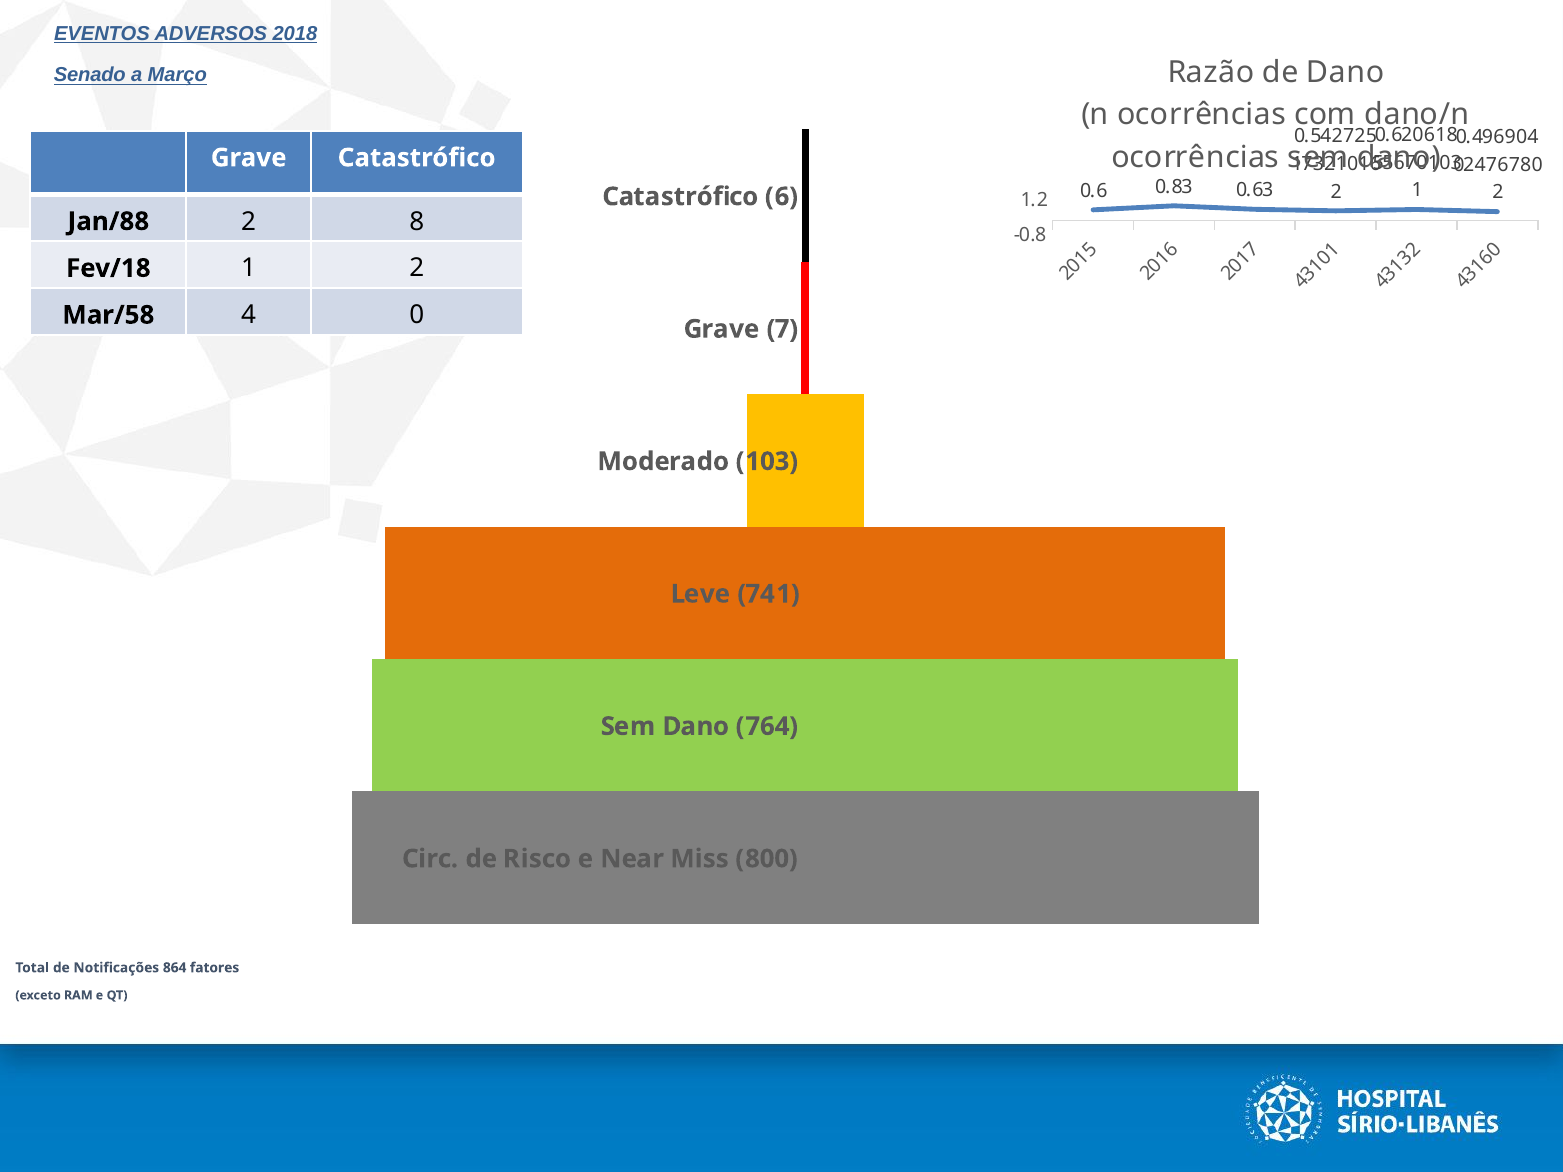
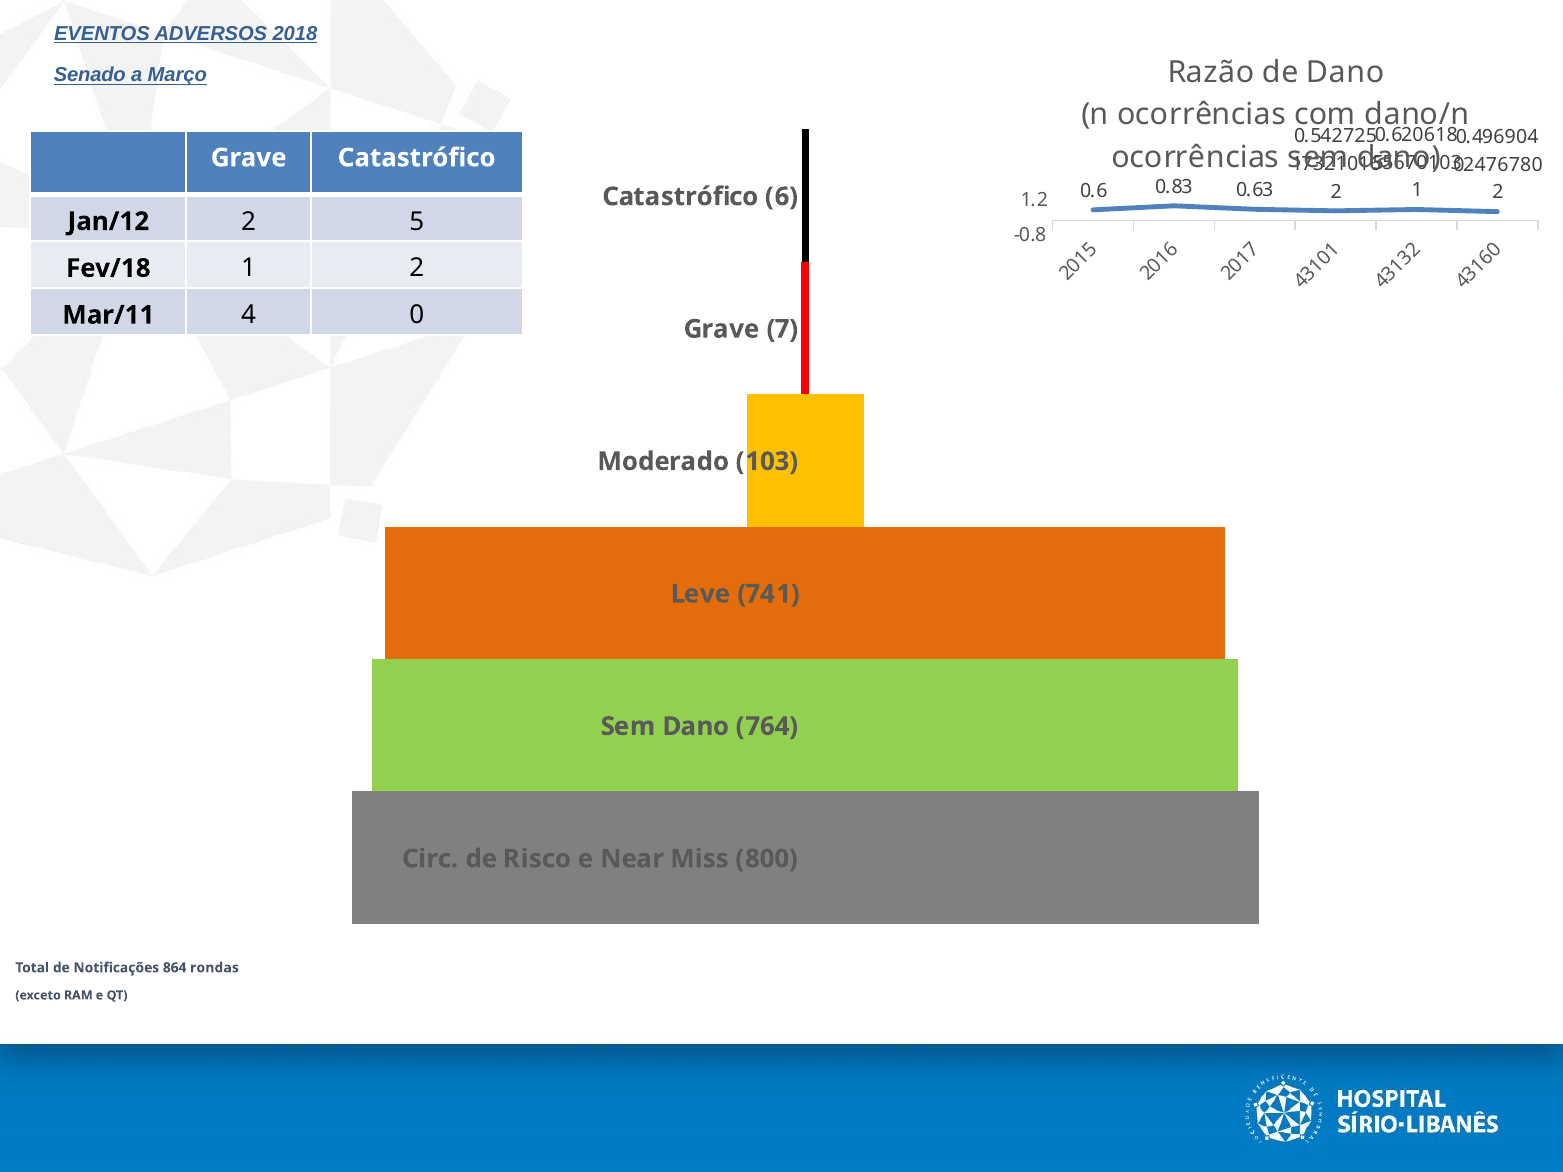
Jan/88: Jan/88 -> Jan/12
2 8: 8 -> 5
Mar/58: Mar/58 -> Mar/11
fatores: fatores -> rondas
